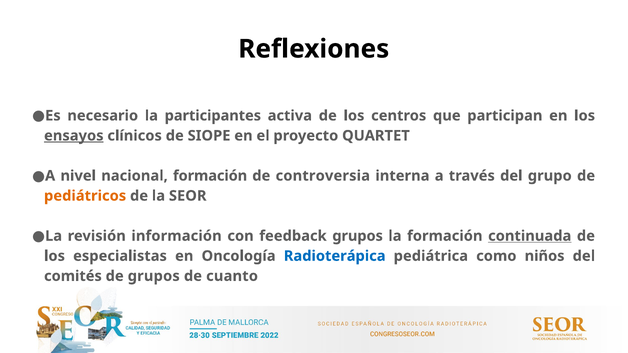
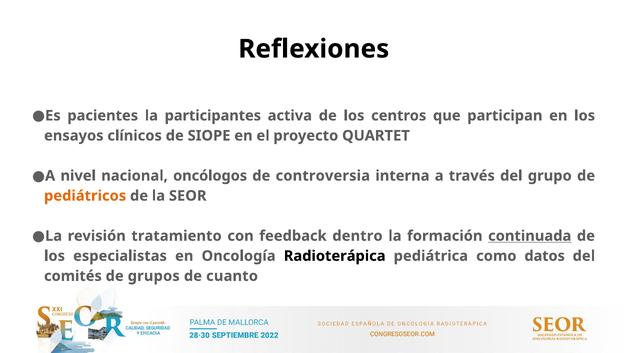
necesario: necesario -> pacientes
ensayos underline: present -> none
nacional formación: formación -> oncólogos
información: información -> tratamiento
feedback grupos: grupos -> dentro
Radioterápica colour: blue -> black
niños: niños -> datos
